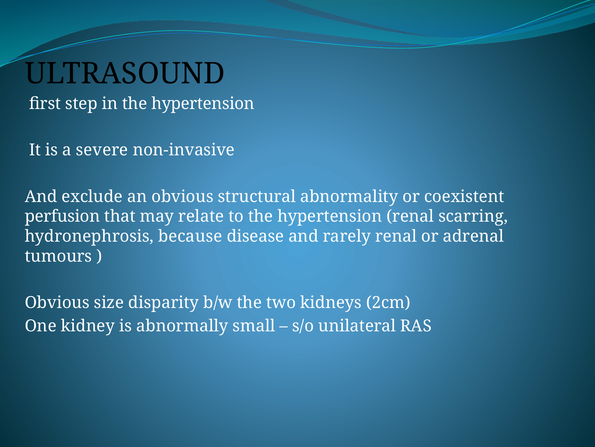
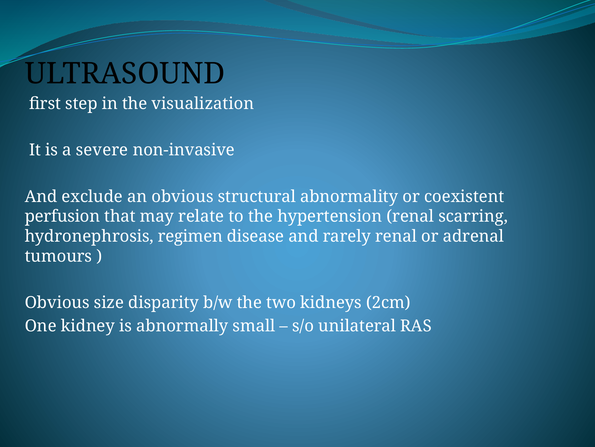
in the hypertension: hypertension -> visualization
because: because -> regimen
